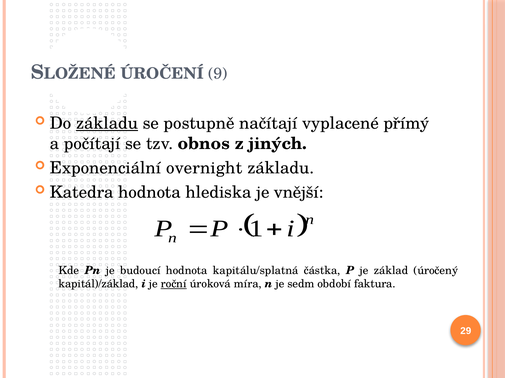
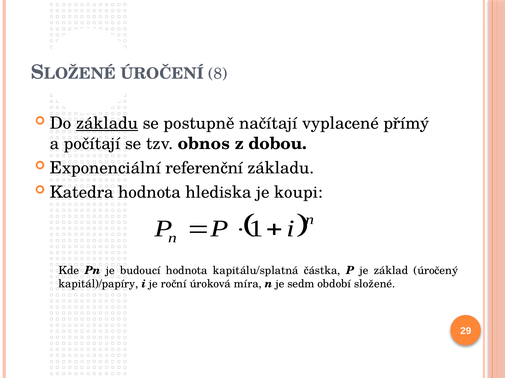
9: 9 -> 8
jiných: jiných -> dobou
overnight: overnight -> referenční
vnější: vnější -> koupi
kapitál)/základ: kapitál)/základ -> kapitál)/papíry
roční underline: present -> none
faktura: faktura -> složené
